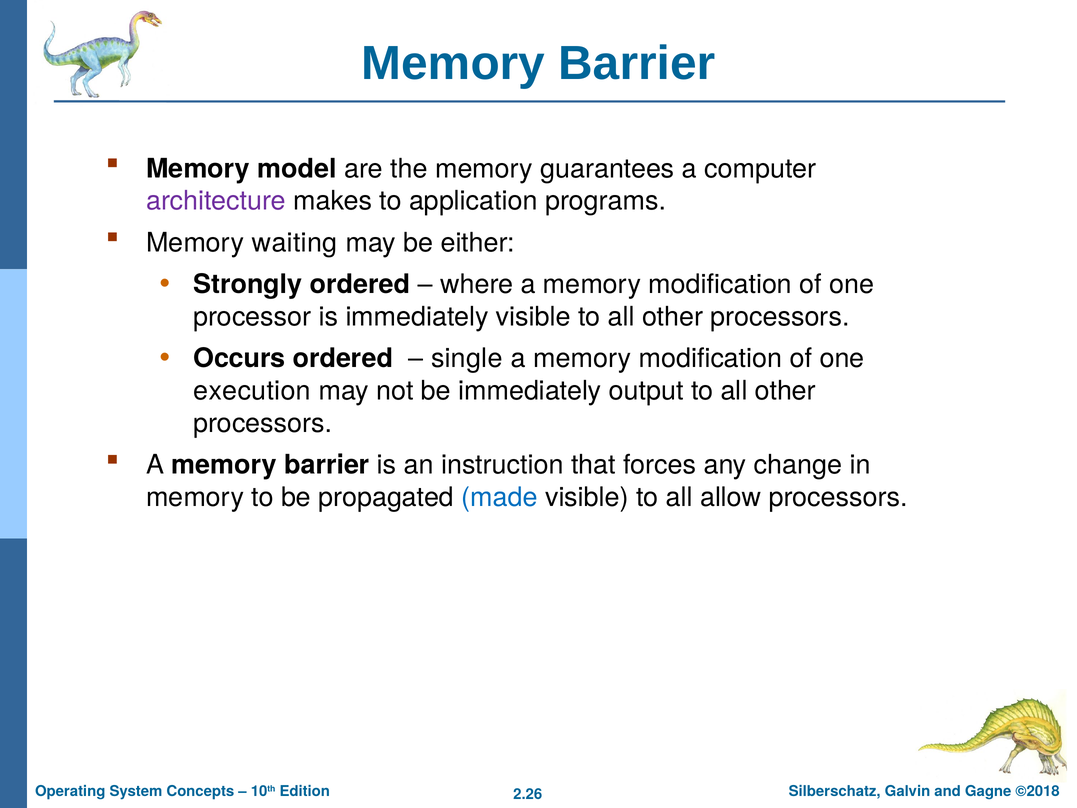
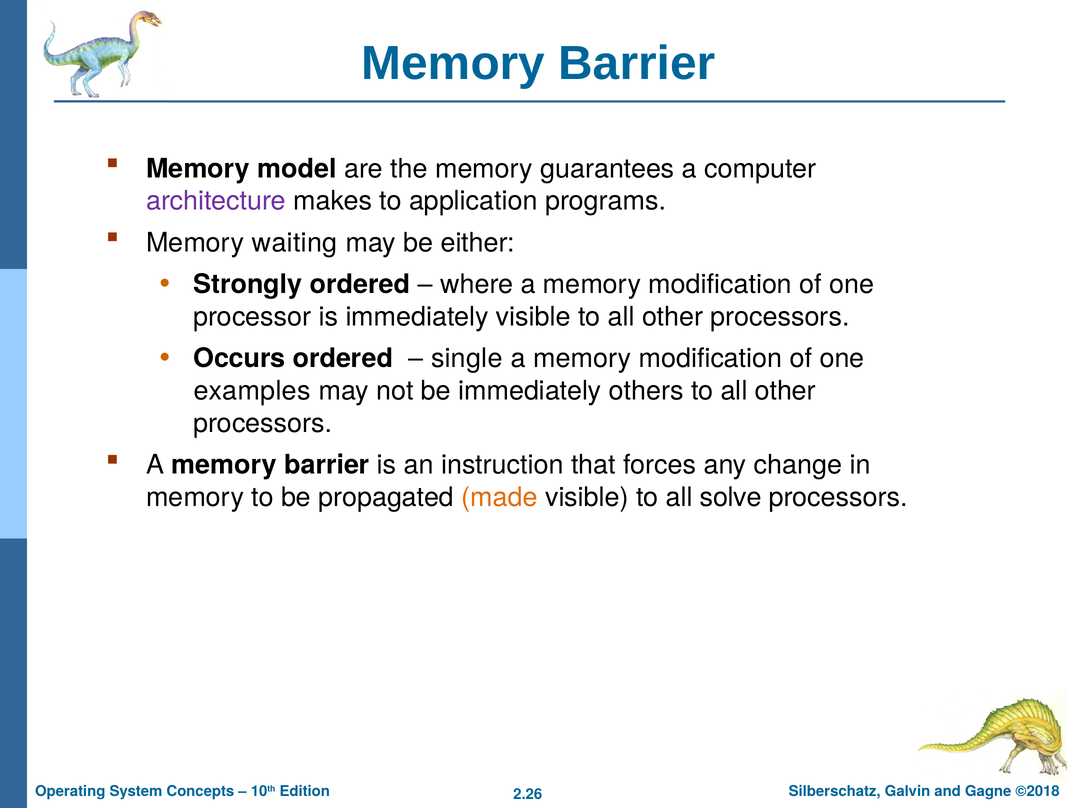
execution: execution -> examples
output: output -> others
made colour: blue -> orange
allow: allow -> solve
